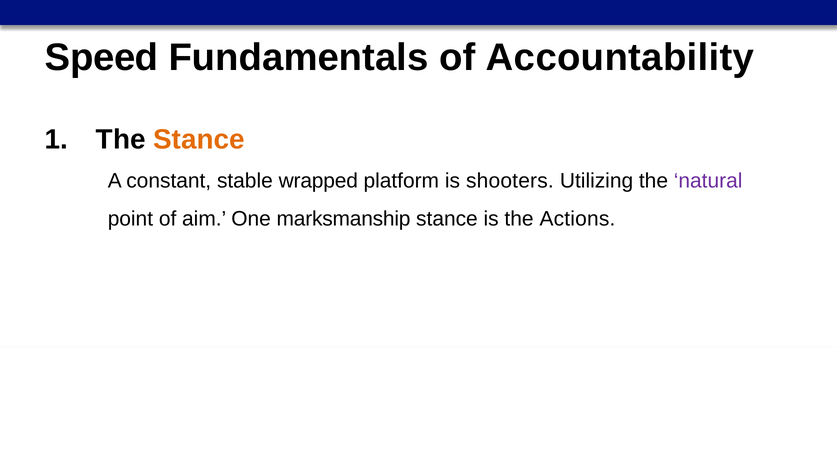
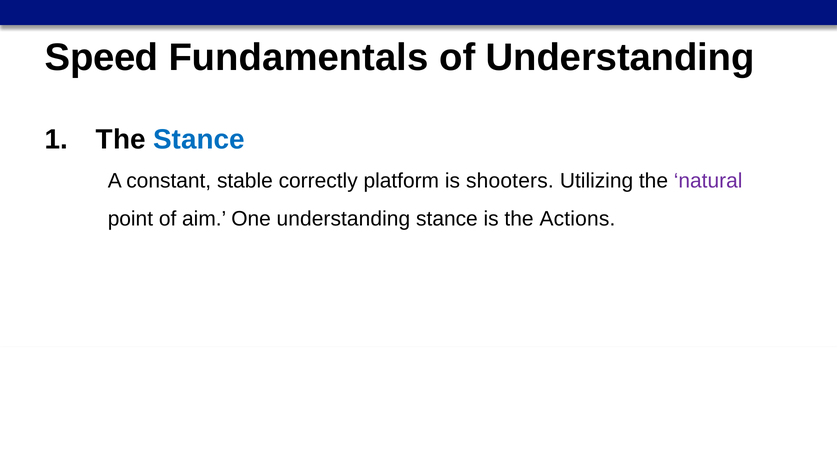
of Accountability: Accountability -> Understanding
Stance at (199, 140) colour: orange -> blue
wrapped: wrapped -> correctly
One marksmanship: marksmanship -> understanding
